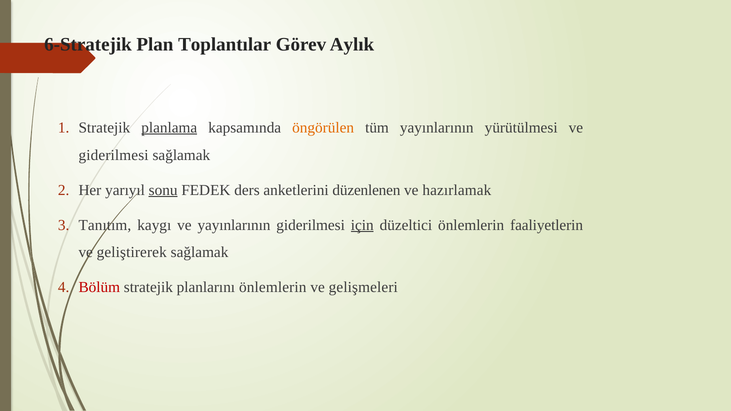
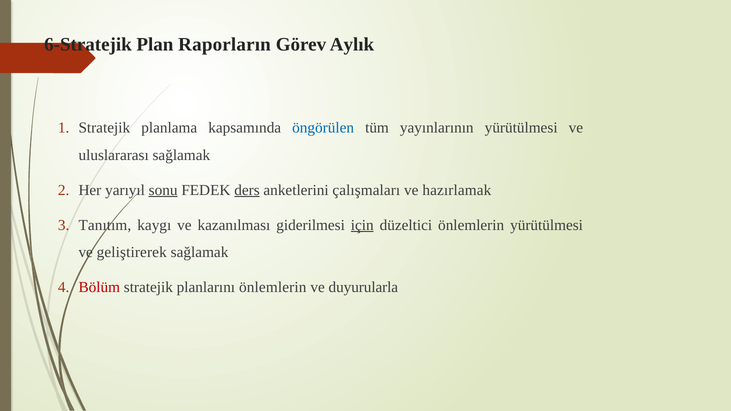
Toplantılar: Toplantılar -> Raporların
planlama underline: present -> none
öngörülen colour: orange -> blue
giderilmesi at (114, 155): giderilmesi -> uluslararası
ders underline: none -> present
düzenlenen: düzenlenen -> çalışmaları
ve yayınlarının: yayınlarının -> kazanılması
önlemlerin faaliyetlerin: faaliyetlerin -> yürütülmesi
gelişmeleri: gelişmeleri -> duyurularla
